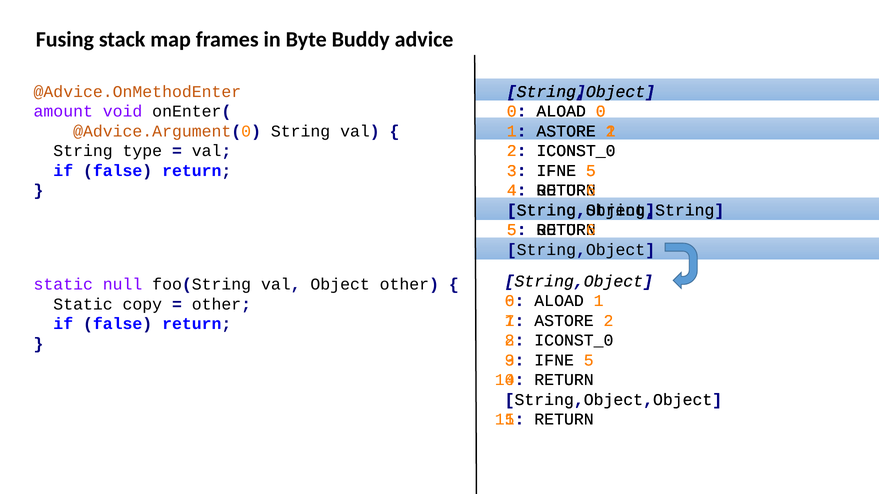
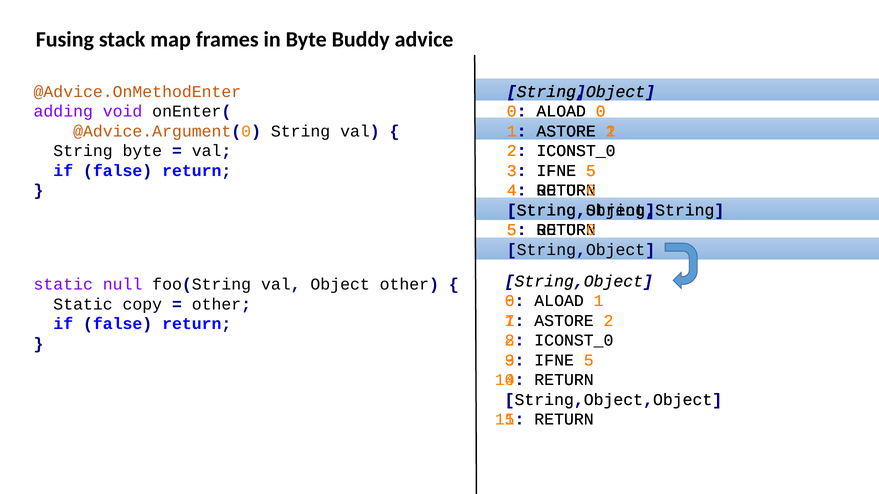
amount: amount -> adding
String type: type -> byte
